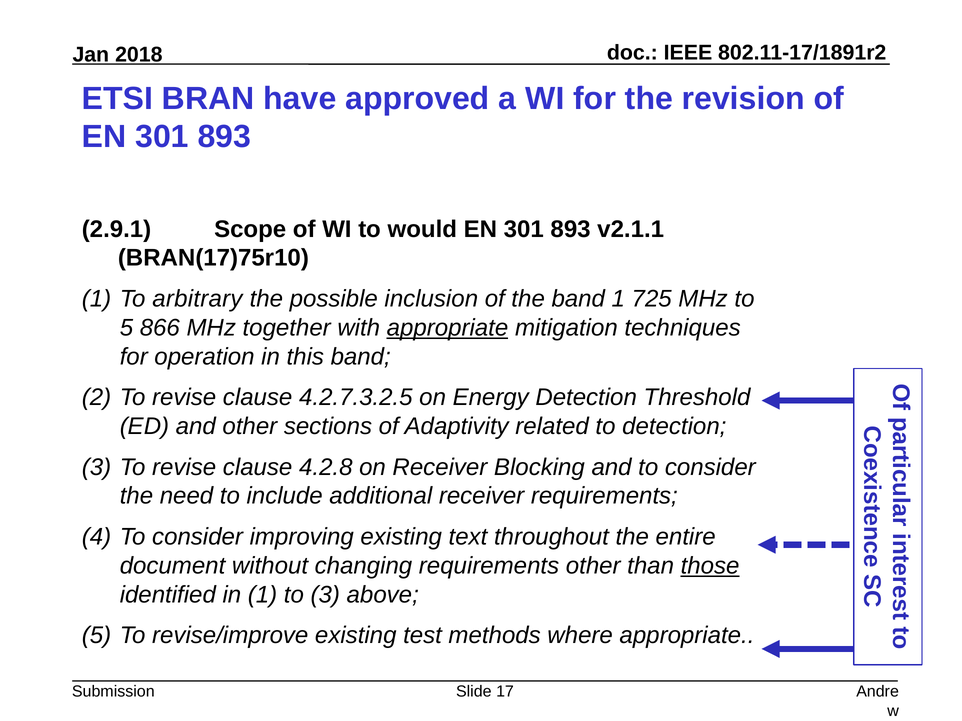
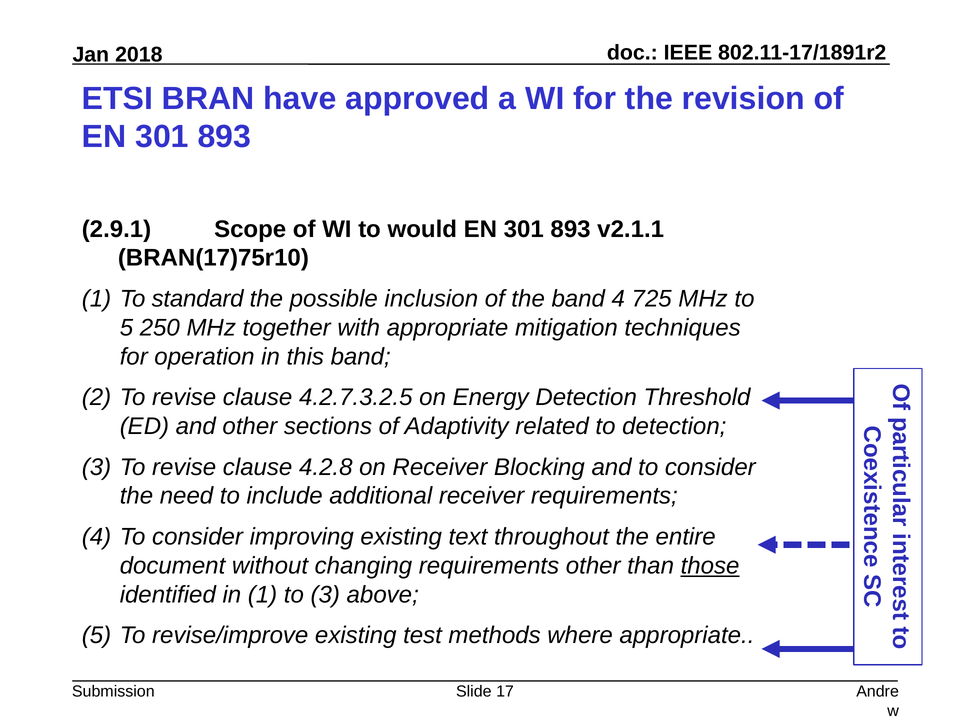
arbitrary: arbitrary -> standard
band 1: 1 -> 4
866: 866 -> 250
appropriate at (447, 328) underline: present -> none
